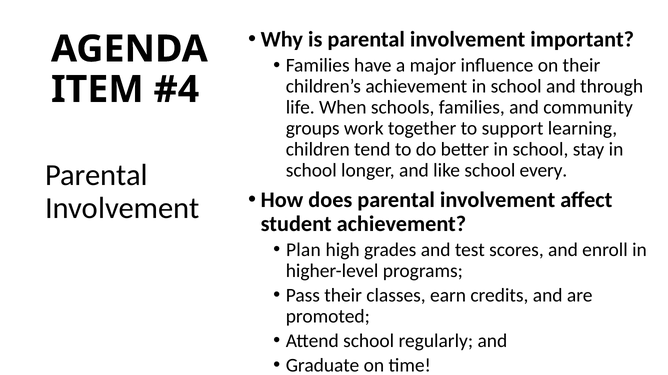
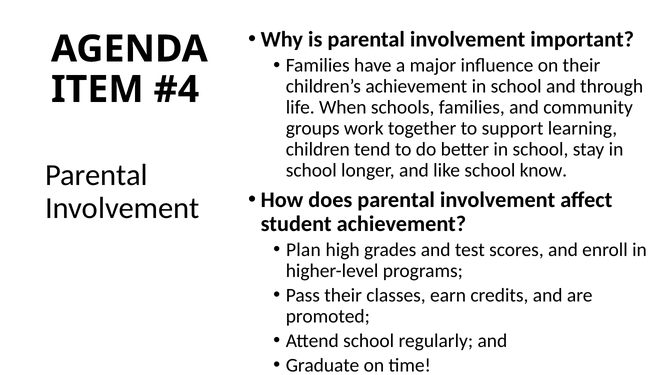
every: every -> know
